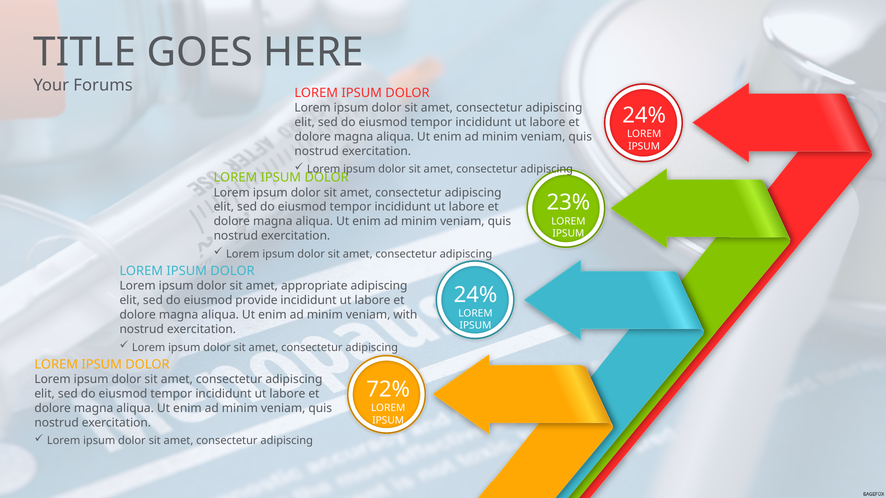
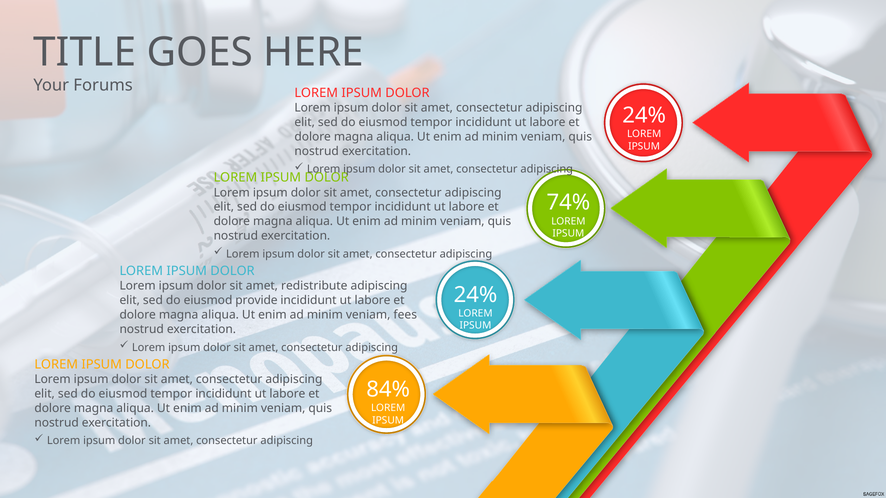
23%: 23% -> 74%
appropriate: appropriate -> redistribute
with: with -> fees
72%: 72% -> 84%
